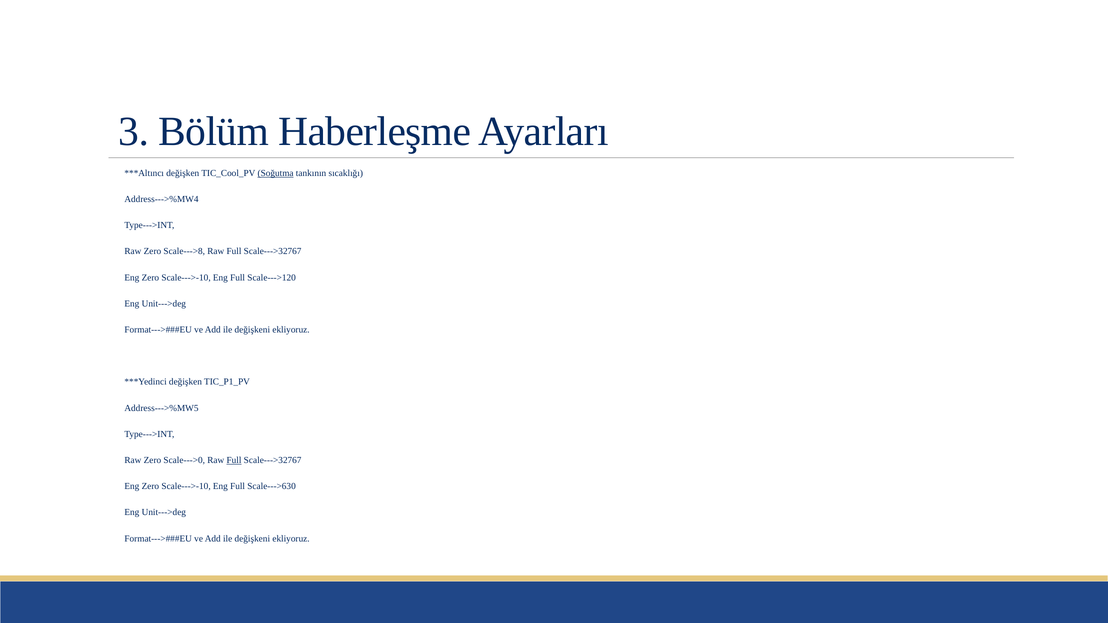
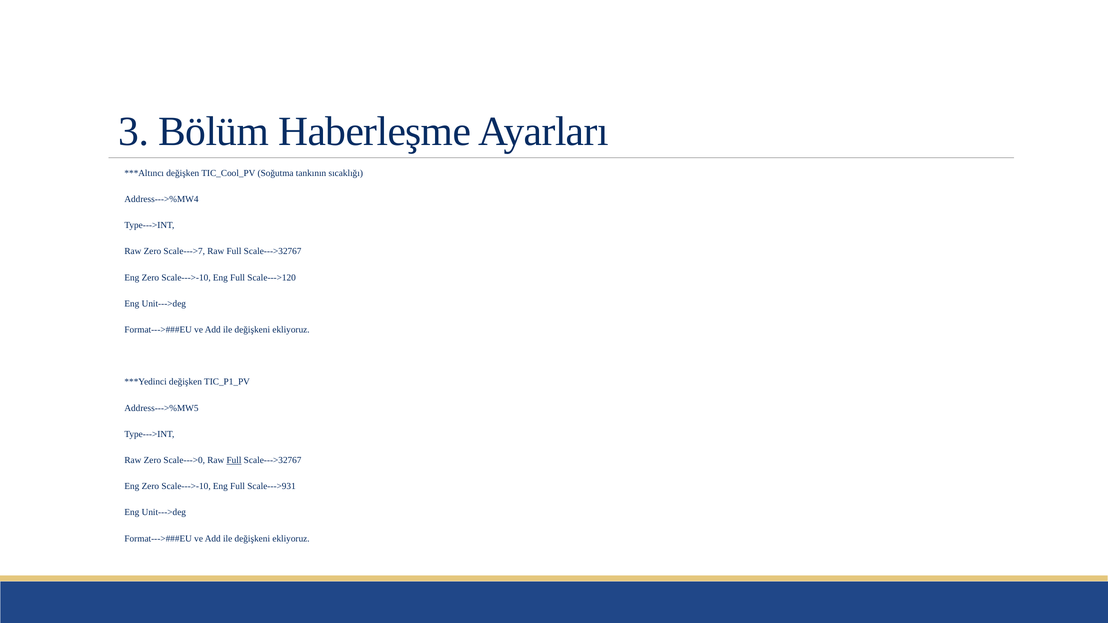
Soğutma underline: present -> none
Scale--->8: Scale--->8 -> Scale--->7
Scale--->630: Scale--->630 -> Scale--->931
